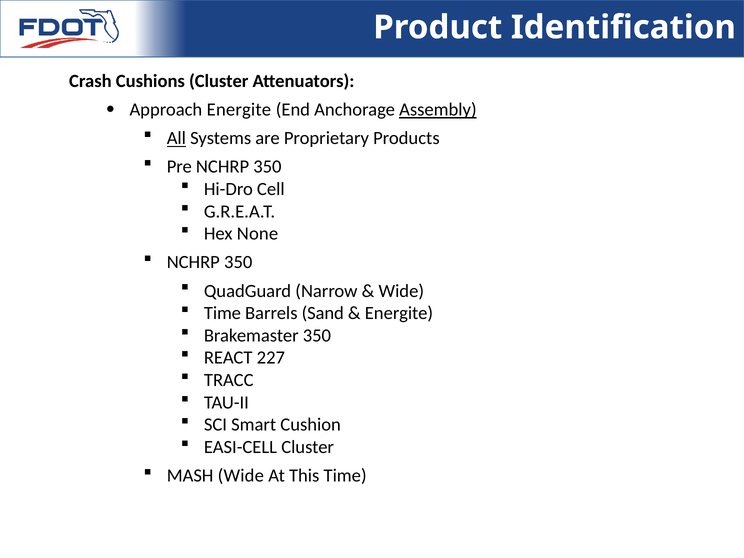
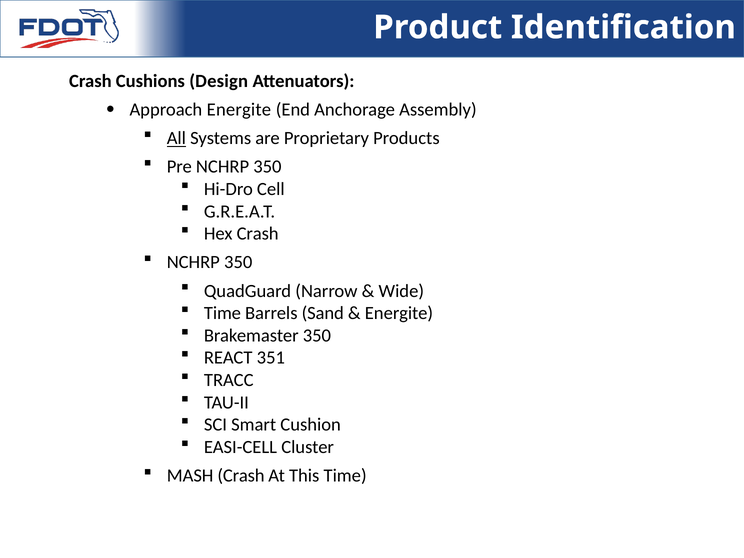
Cushions Cluster: Cluster -> Design
Assembly underline: present -> none
Hex None: None -> Crash
227: 227 -> 351
MASH Wide: Wide -> Crash
